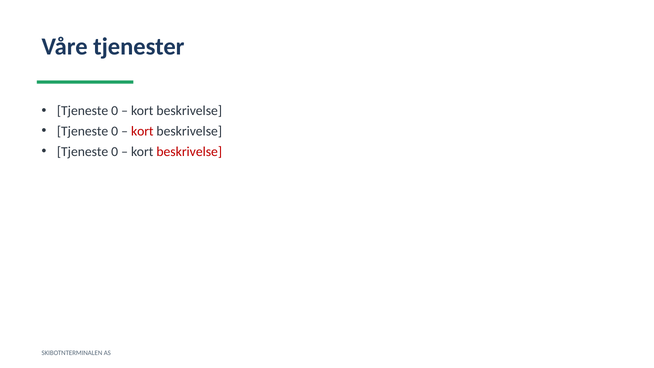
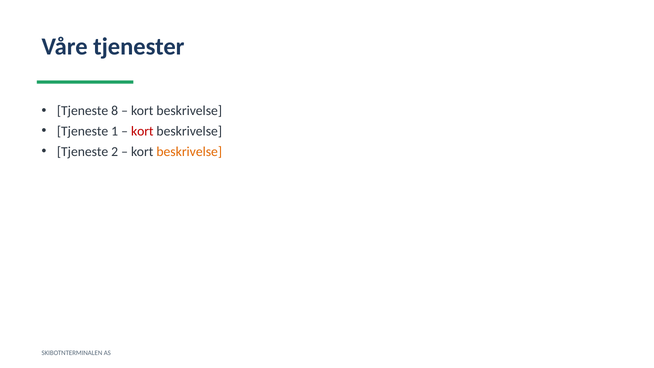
0 at (115, 111): 0 -> 8
0 at (115, 131): 0 -> 1
0 at (115, 152): 0 -> 2
beskrivelse at (189, 152) colour: red -> orange
